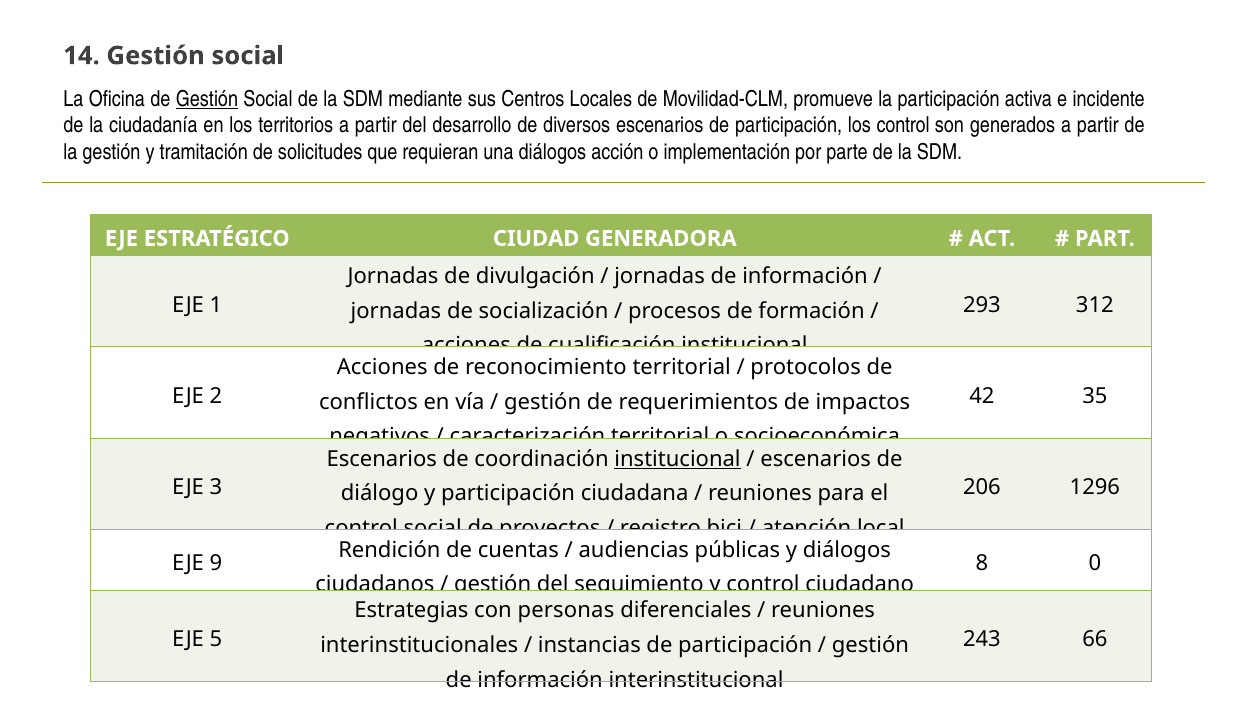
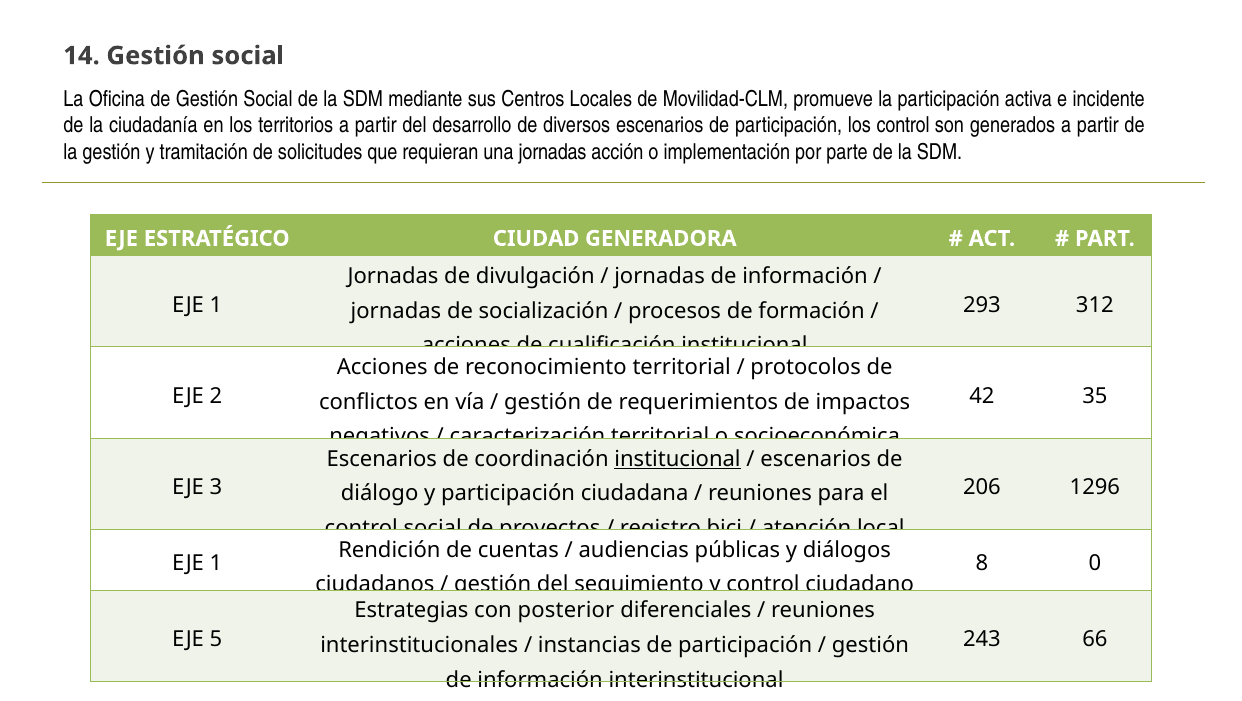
Gestión at (207, 99) underline: present -> none
una diálogos: diálogos -> jornadas
9 at (216, 563): 9 -> 1
personas: personas -> posterior
